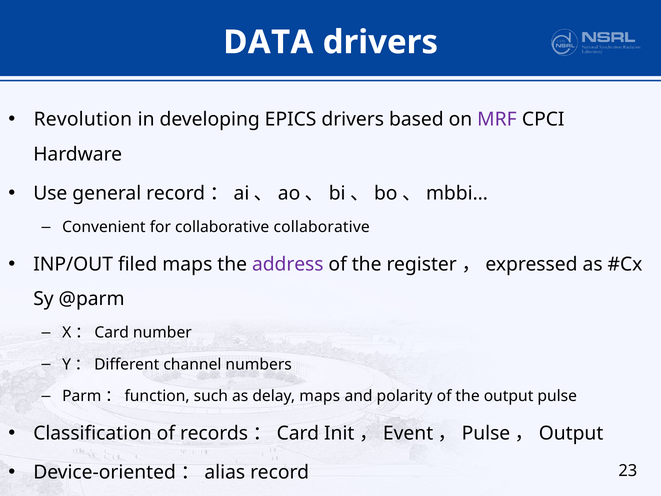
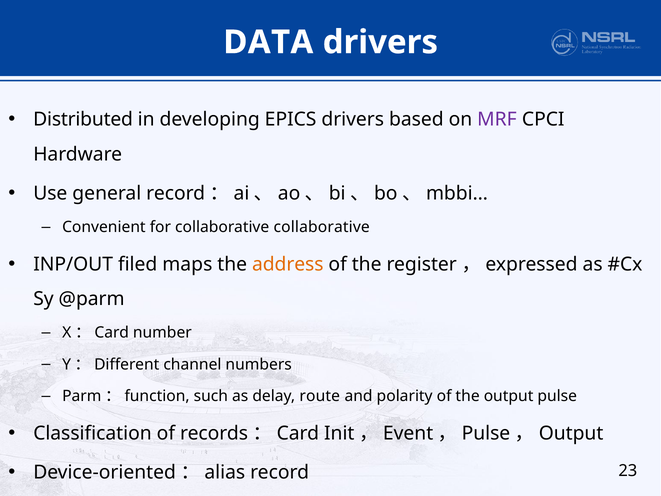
Revolution: Revolution -> Distributed
address colour: purple -> orange
delay maps: maps -> route
